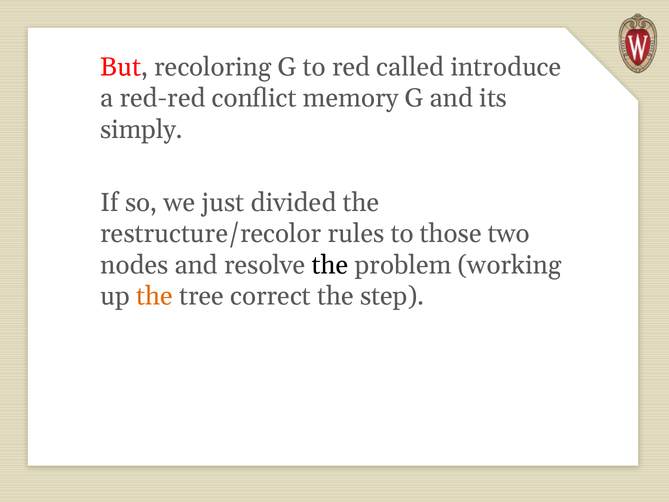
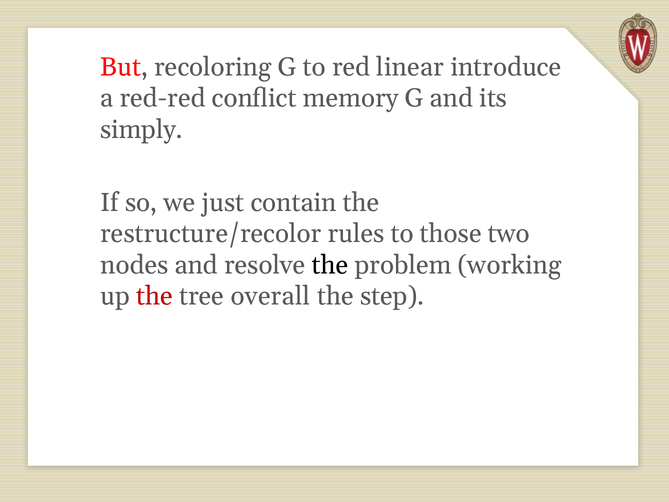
called: called -> linear
divided: divided -> contain
the at (155, 296) colour: orange -> red
correct: correct -> overall
